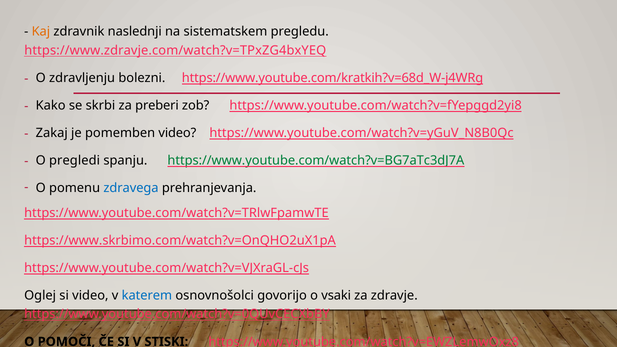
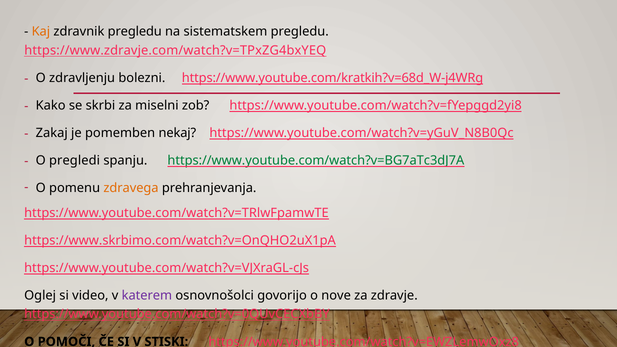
zdravnik naslednji: naslednji -> pregledu
preberi: preberi -> miselni
pomemben video: video -> nekaj
zdravega colour: blue -> orange
katerem colour: blue -> purple
vsaki: vsaki -> nove
